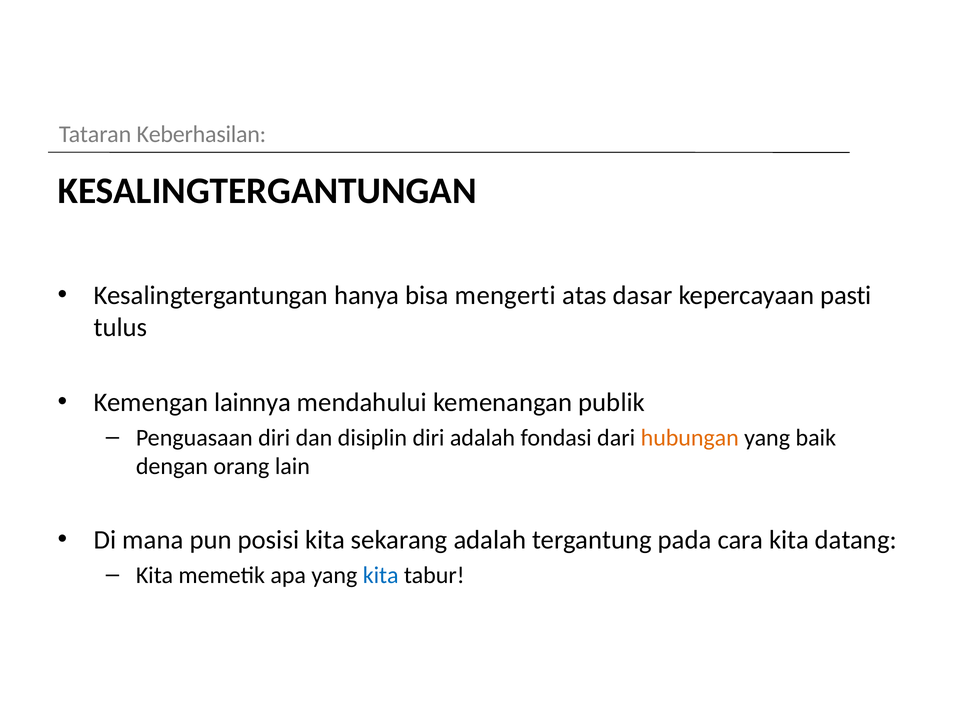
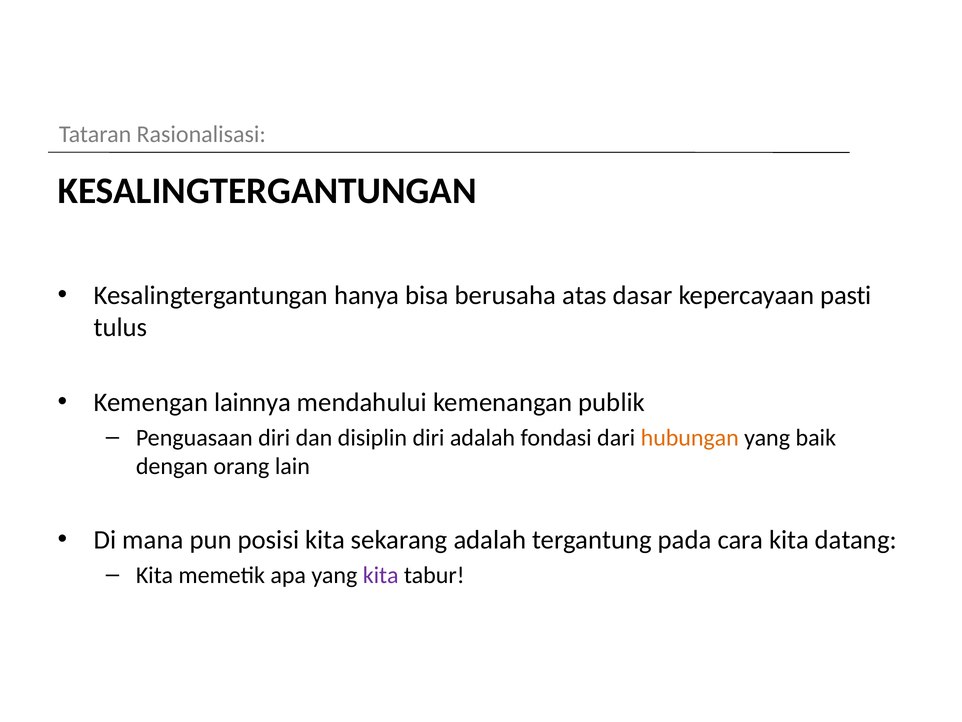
Keberhasilan: Keberhasilan -> Rasionalisasi
mengerti: mengerti -> berusaha
kita at (381, 575) colour: blue -> purple
